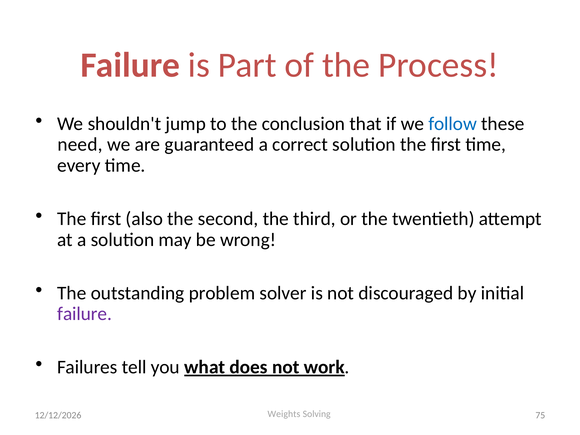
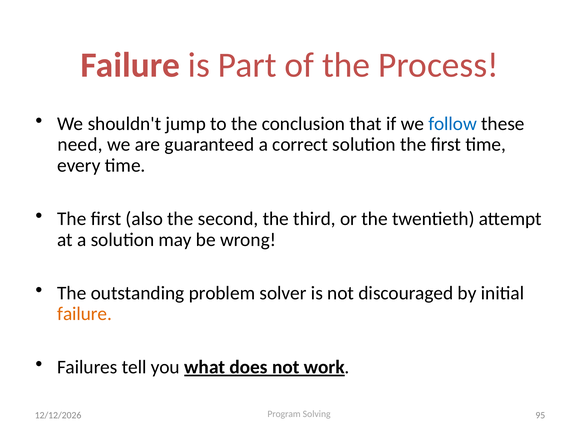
failure at (85, 314) colour: purple -> orange
Weights: Weights -> Program
75: 75 -> 95
